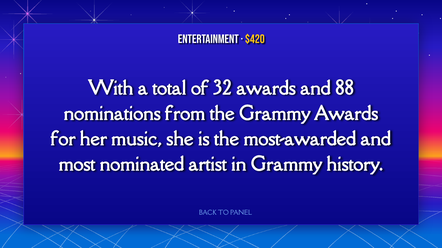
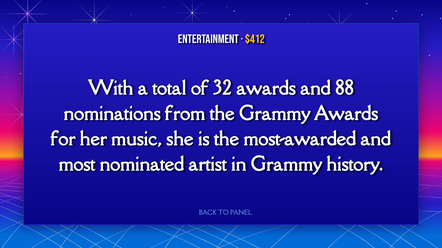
$420: $420 -> $412
